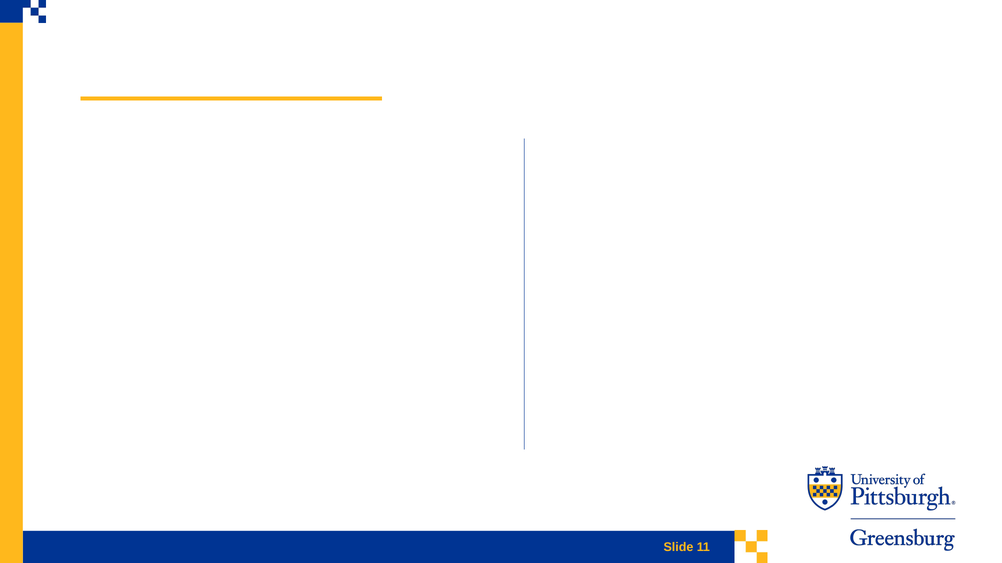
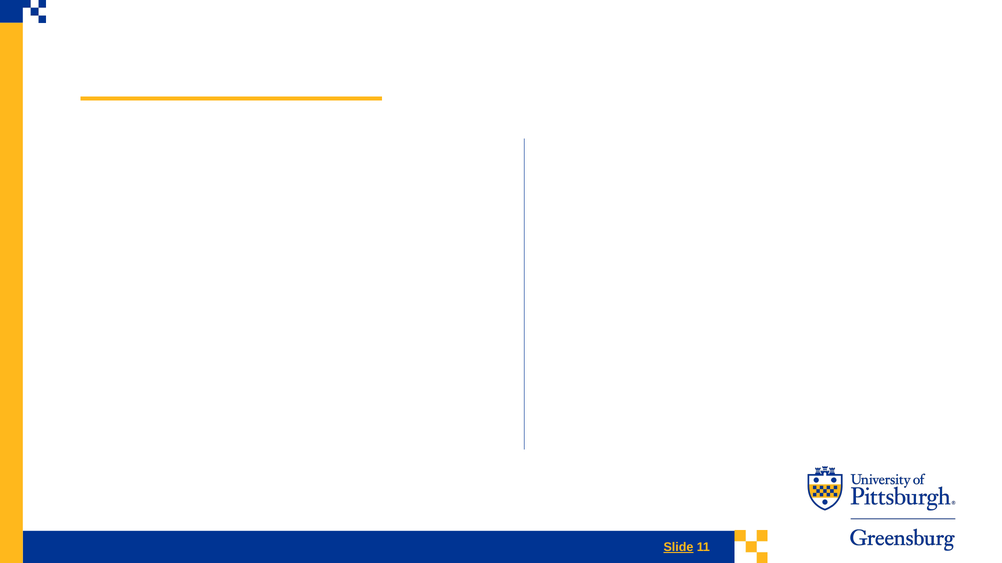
Slide underline: none -> present
